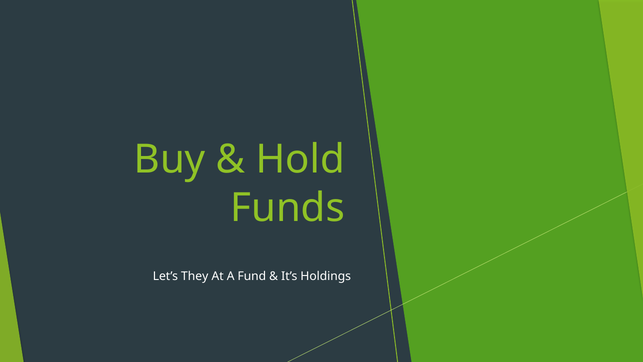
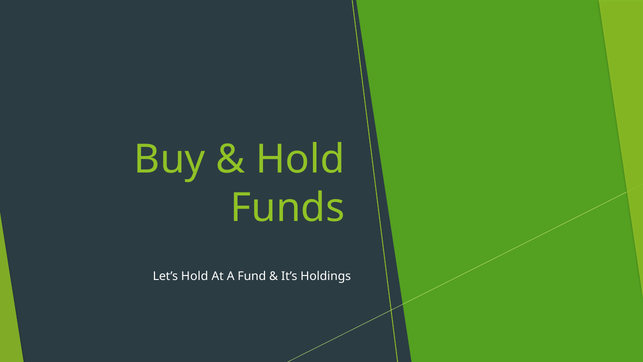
Let’s They: They -> Hold
